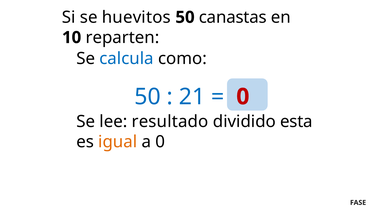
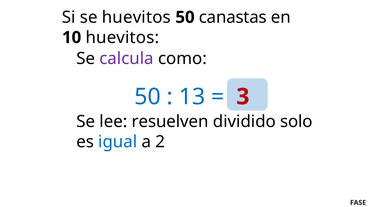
10 reparten: reparten -> huevitos
calcula colour: blue -> purple
21: 21 -> 13
0 at (243, 97): 0 -> 3
resultado: resultado -> resuelven
esta: esta -> solo
igual colour: orange -> blue
a 0: 0 -> 2
